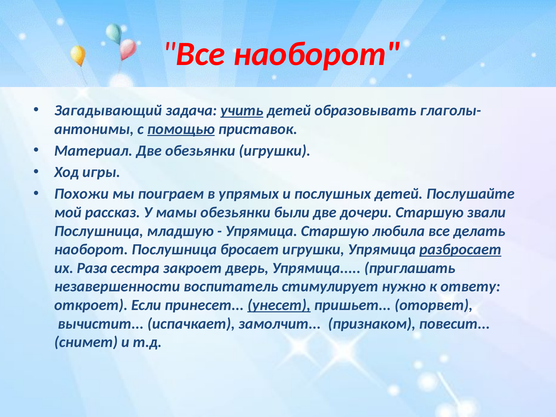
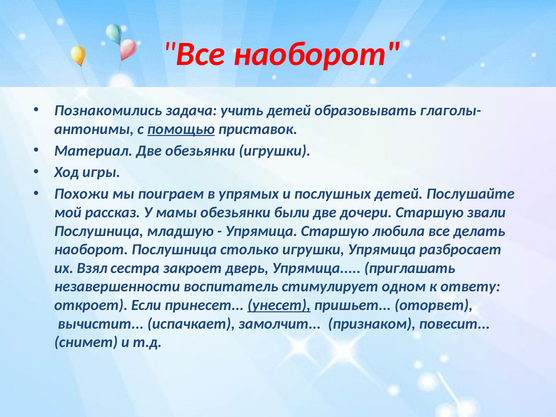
Загадывающий: Загадывающий -> Познакомились
учить underline: present -> none
бросает: бросает -> столько
разбросает underline: present -> none
Раза: Раза -> Взял
нужно: нужно -> одном
